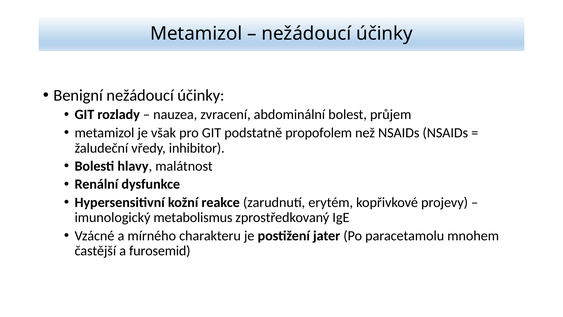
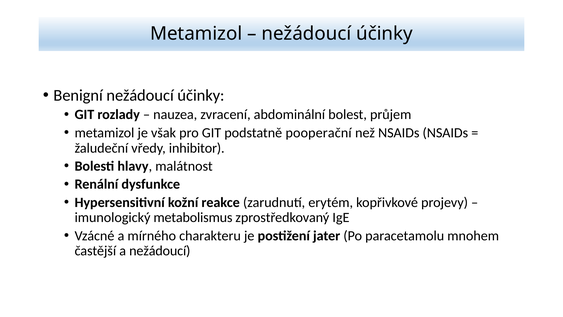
propofolem: propofolem -> pooperační
a furosemid: furosemid -> nežádoucí
